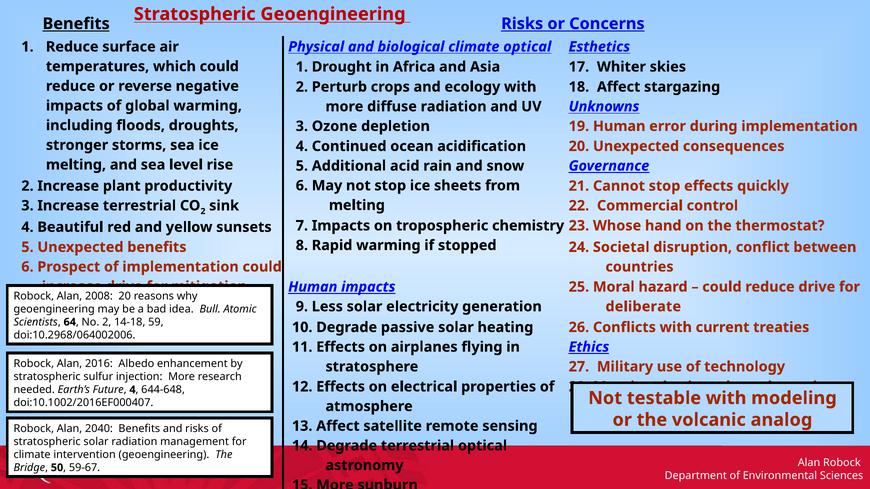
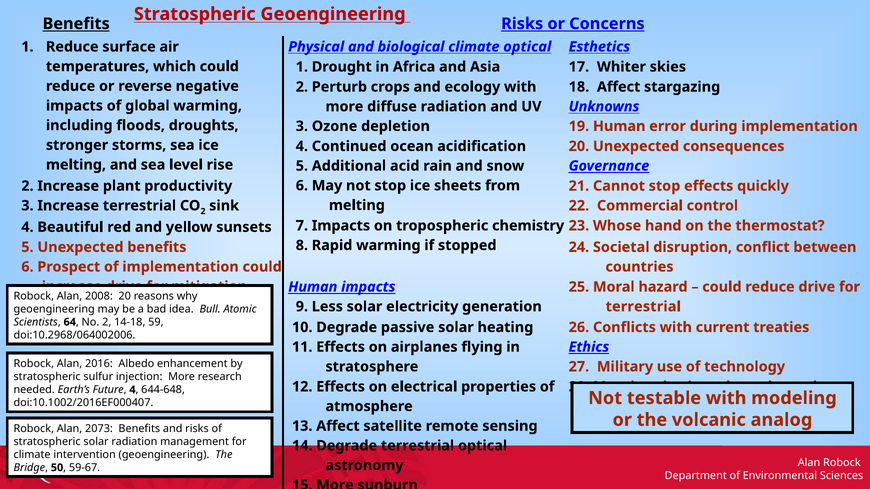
deliberate at (643, 307): deliberate -> terrestrial
2040: 2040 -> 2073
